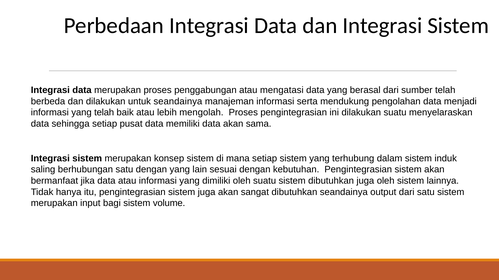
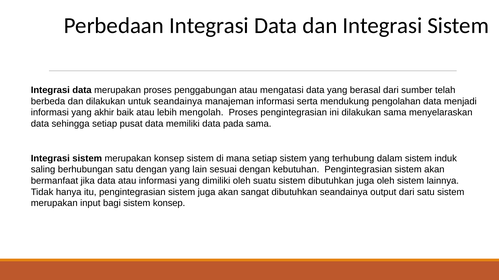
yang telah: telah -> akhir
dilakukan suatu: suatu -> sama
data akan: akan -> pada
sistem volume: volume -> konsep
